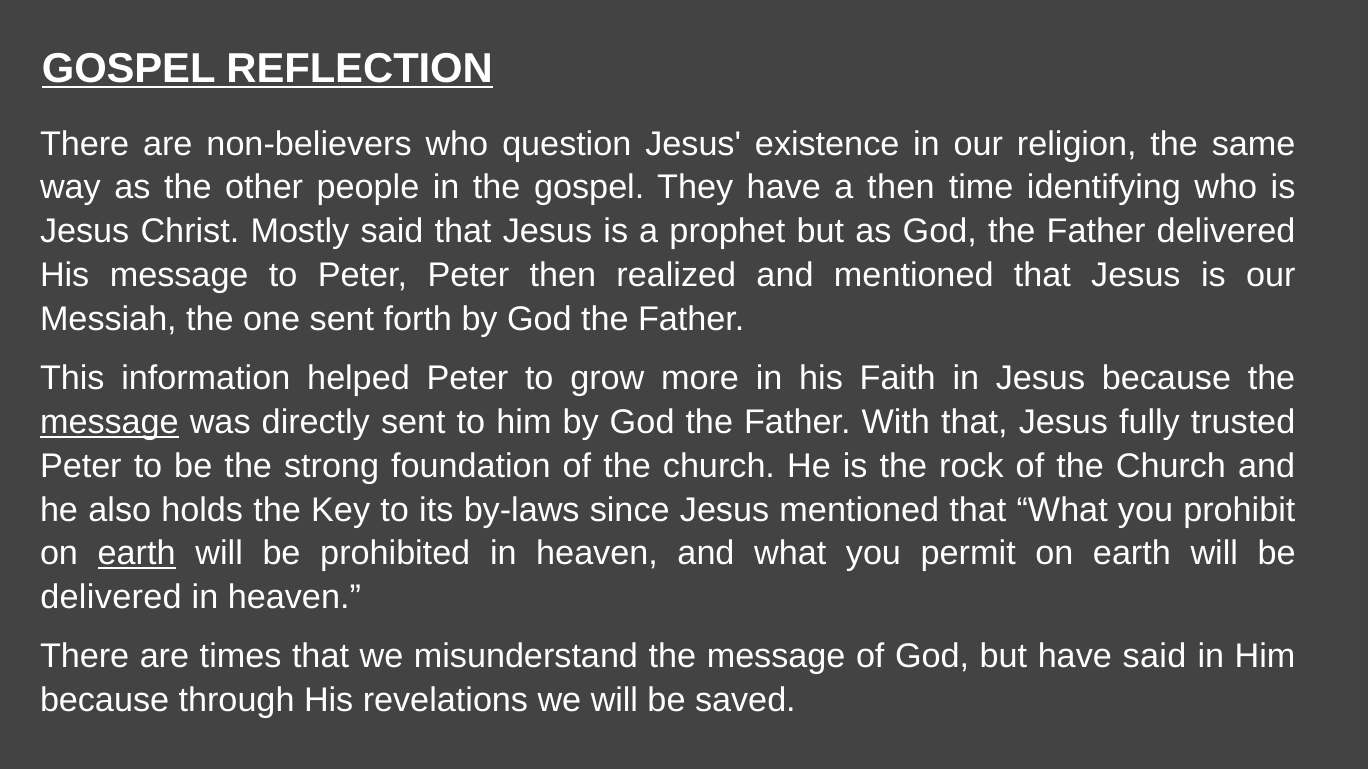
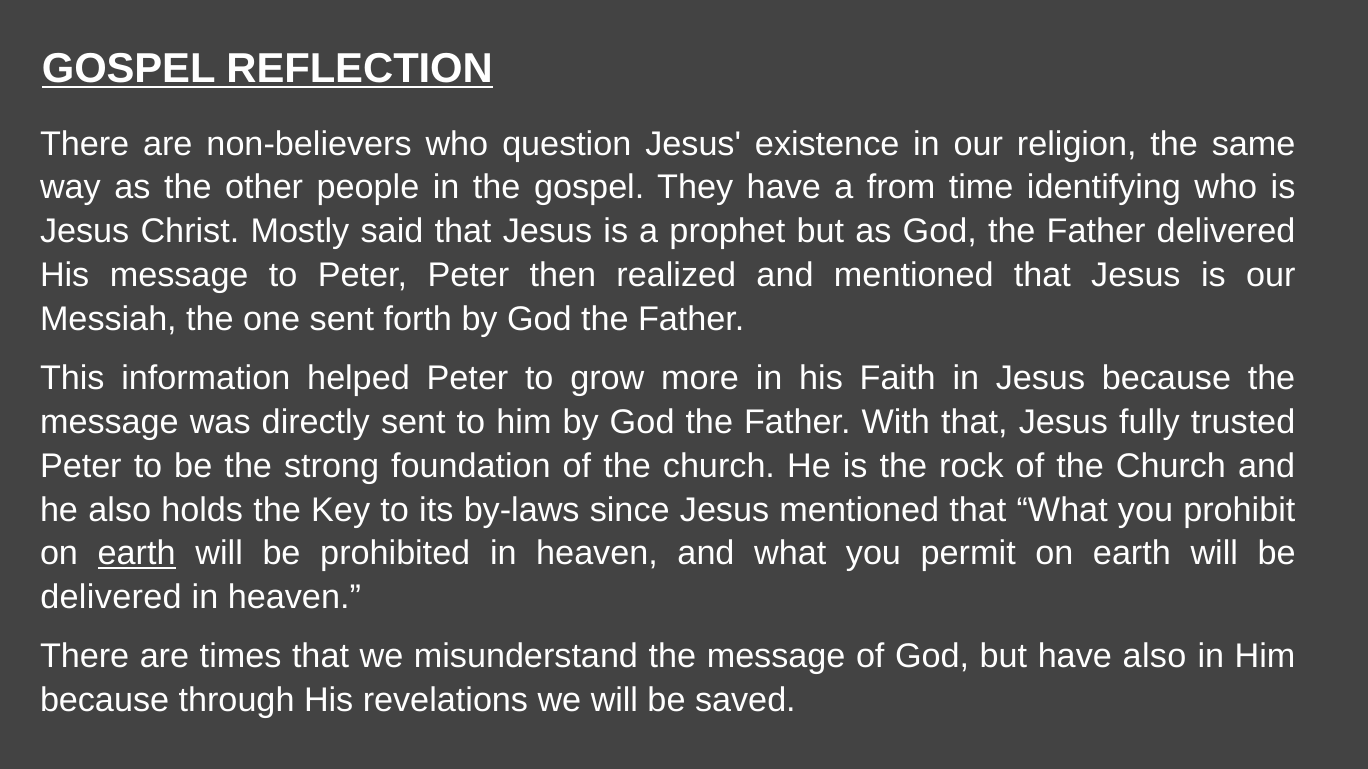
a then: then -> from
message at (109, 422) underline: present -> none
have said: said -> also
